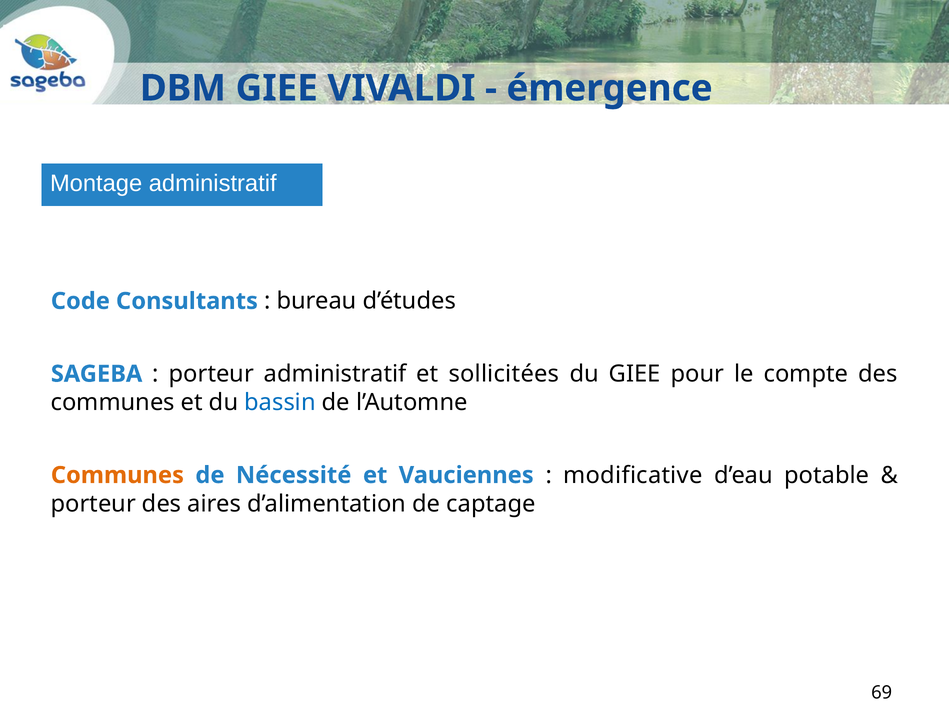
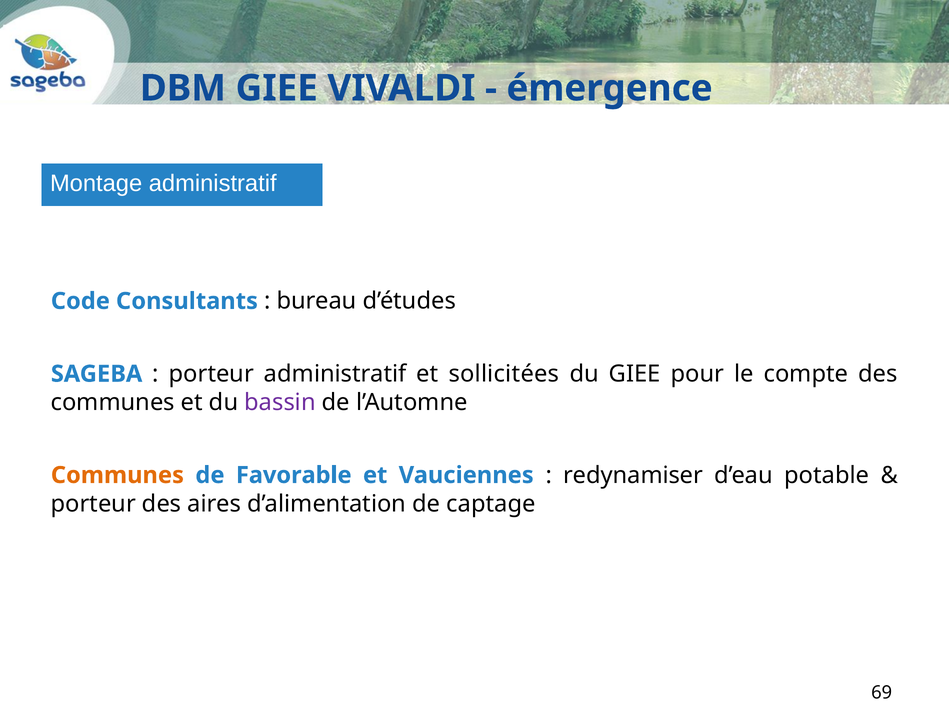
bassin colour: blue -> purple
Nécessité: Nécessité -> Favorable
modificative: modificative -> redynamiser
